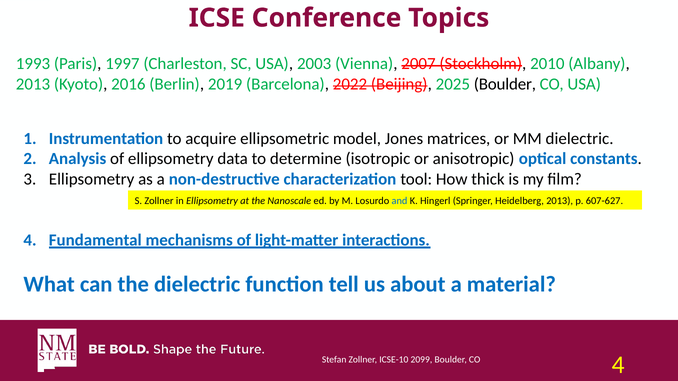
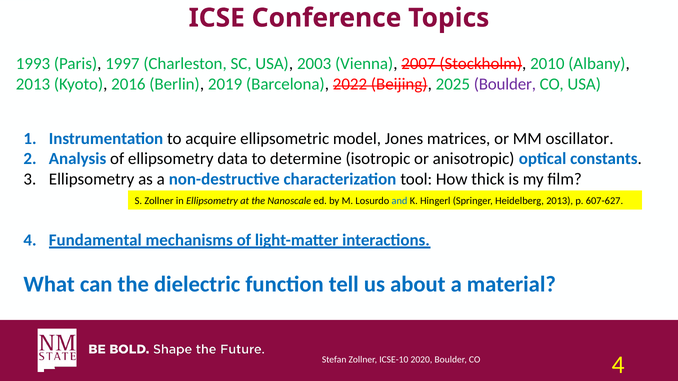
Boulder at (505, 84) colour: black -> purple
MM dielectric: dielectric -> oscillator
2099: 2099 -> 2020
